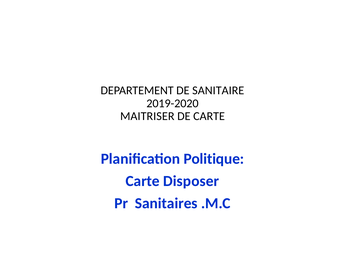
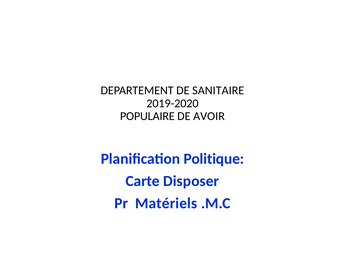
MAITRISER: MAITRISER -> POPULAIRE
DE CARTE: CARTE -> AVOIR
Sanitaires: Sanitaires -> Matériels
